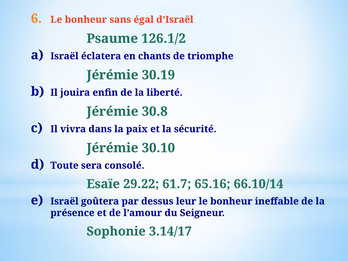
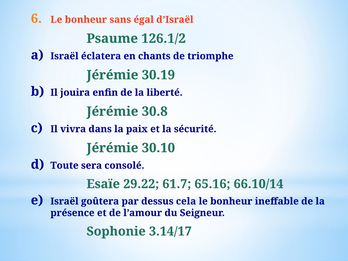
leur: leur -> cela
